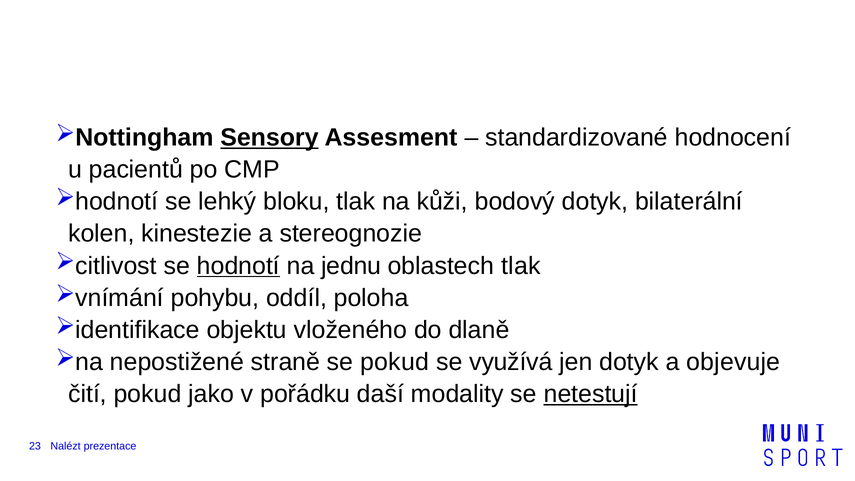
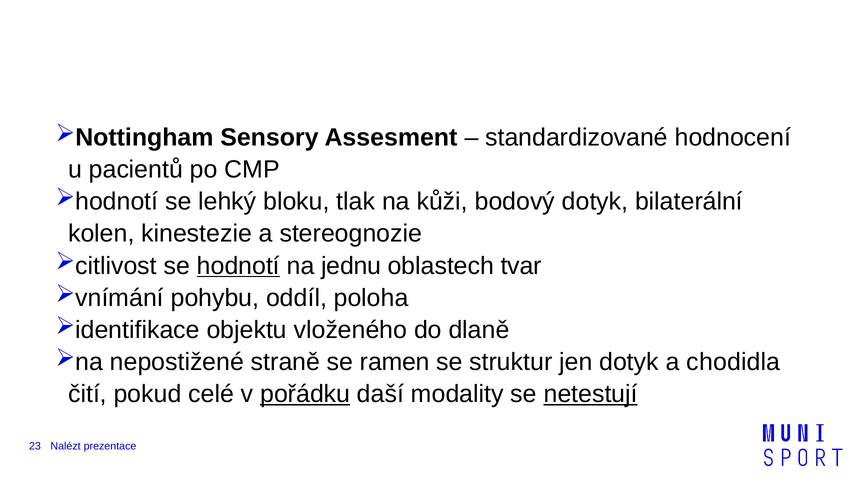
Sensory underline: present -> none
oblastech tlak: tlak -> tvar
se pokud: pokud -> ramen
využívá: využívá -> struktur
objevuje: objevuje -> chodidla
jako: jako -> celé
pořádku underline: none -> present
